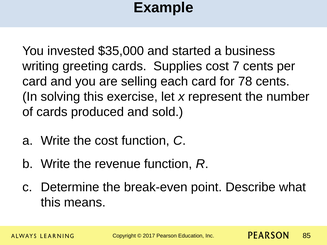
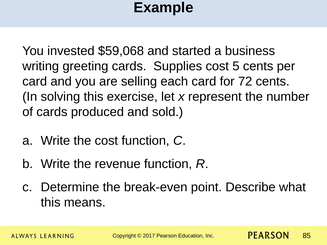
$35,000: $35,000 -> $59,068
7: 7 -> 5
78: 78 -> 72
